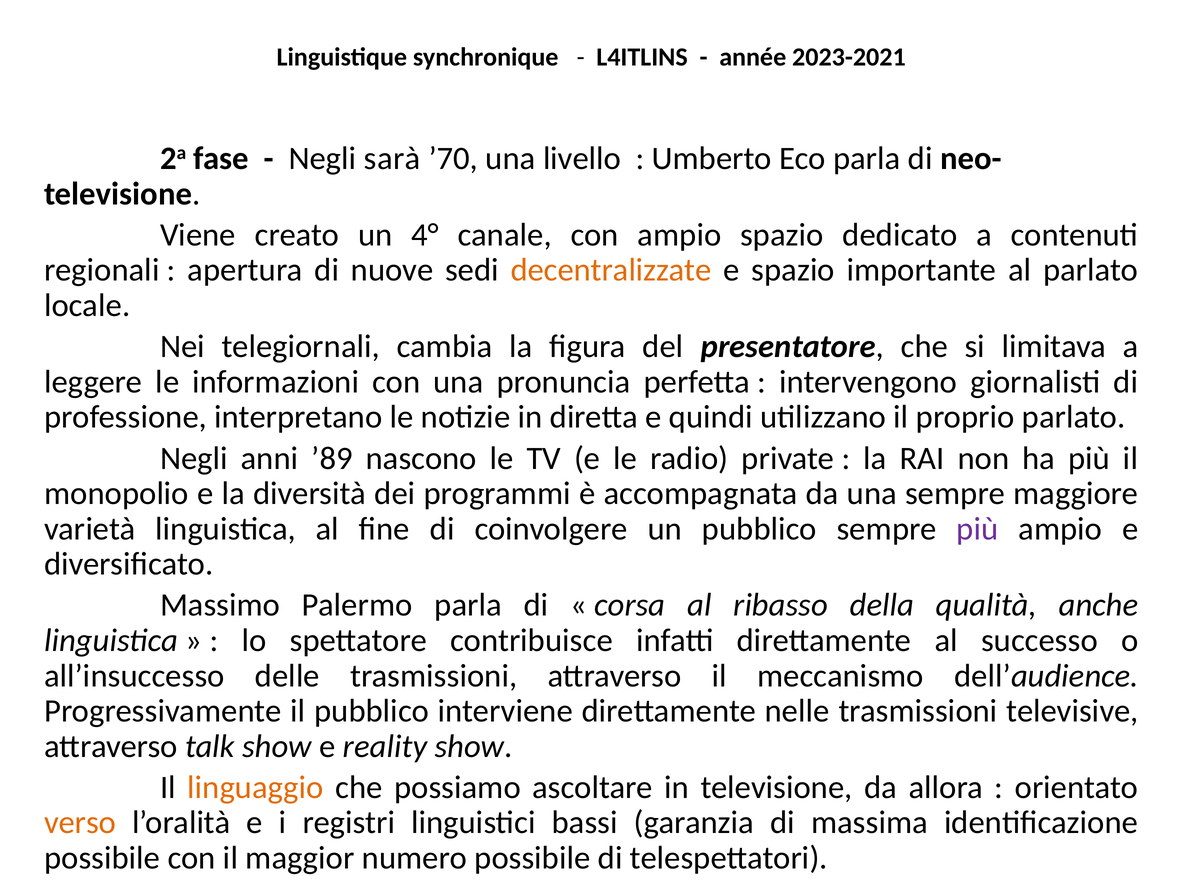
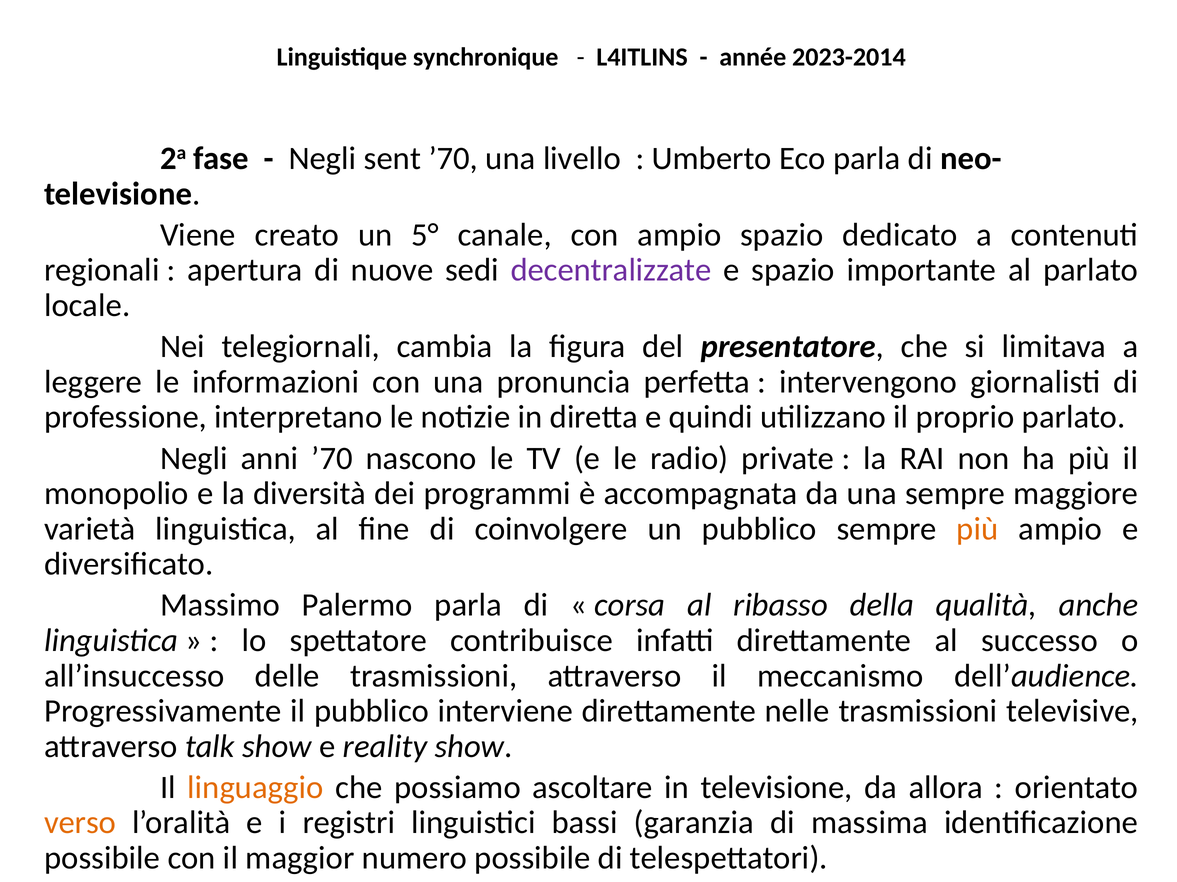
2023-2021: 2023-2021 -> 2023-2014
sarà: sarà -> sent
4°: 4° -> 5°
decentralizzate colour: orange -> purple
anni ’89: ’89 -> ’70
più at (977, 529) colour: purple -> orange
